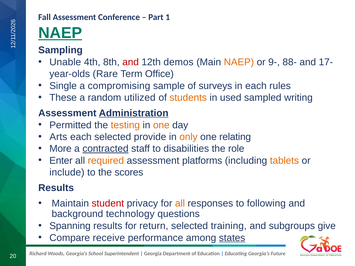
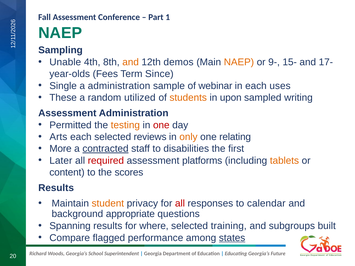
NAEP at (60, 33) underline: present -> none
and at (131, 62) colour: red -> orange
88-: 88- -> 15-
Rare: Rare -> Fees
Office: Office -> Since
a compromising: compromising -> administration
surveys: surveys -> webinar
rules: rules -> uses
used: used -> upon
Administration at (134, 113) underline: present -> none
one at (161, 125) colour: orange -> red
provide: provide -> reviews
role: role -> first
Enter: Enter -> Later
required colour: orange -> red
include: include -> content
student colour: red -> orange
all at (180, 204) colour: orange -> red
following: following -> calendar
technology: technology -> appropriate
return: return -> where
give: give -> built
receive: receive -> flagged
